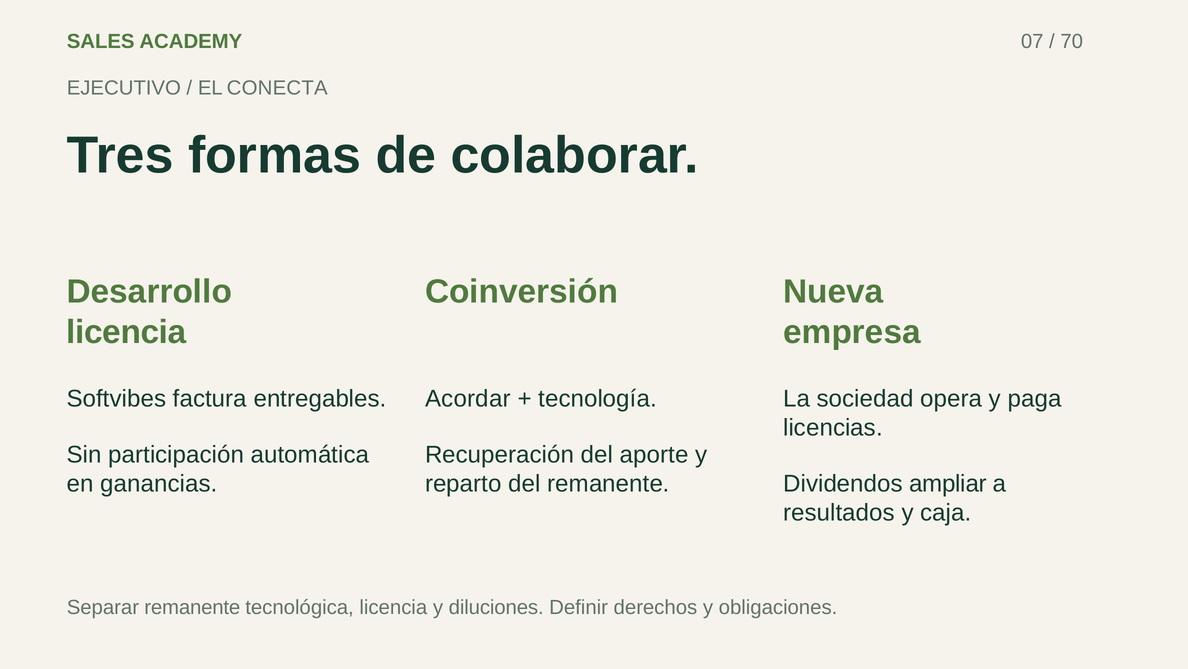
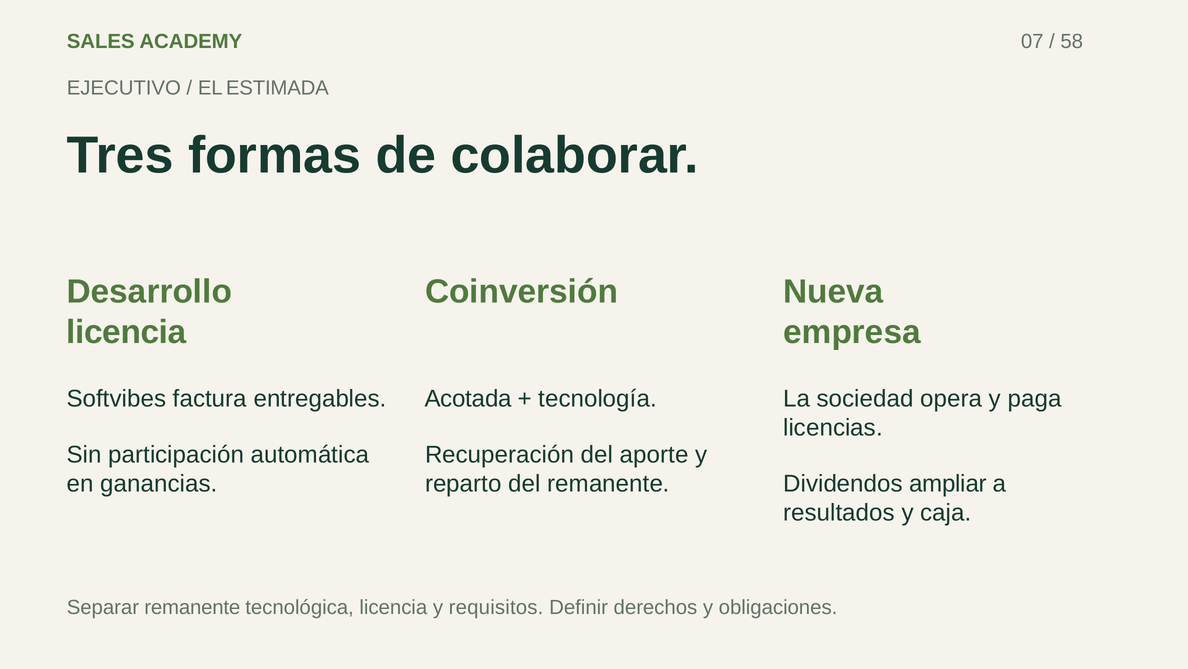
70: 70 -> 58
CONECTA: CONECTA -> ESTIMADA
Acordar: Acordar -> Acotada
diluciones: diluciones -> requisitos
